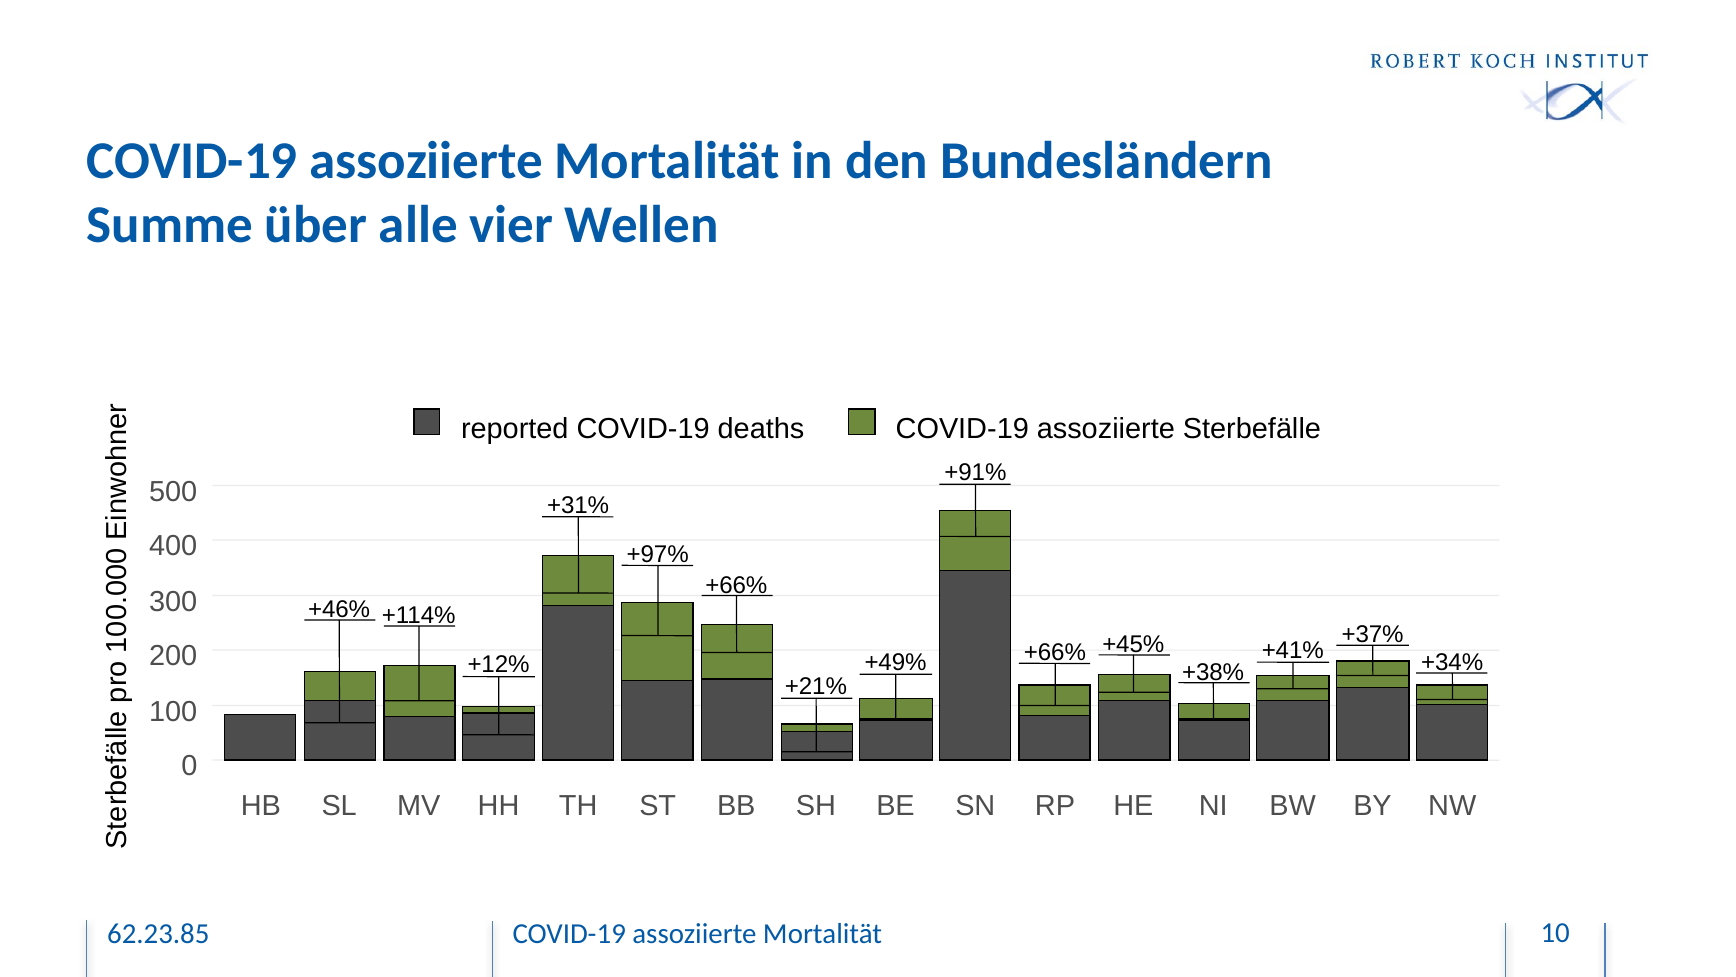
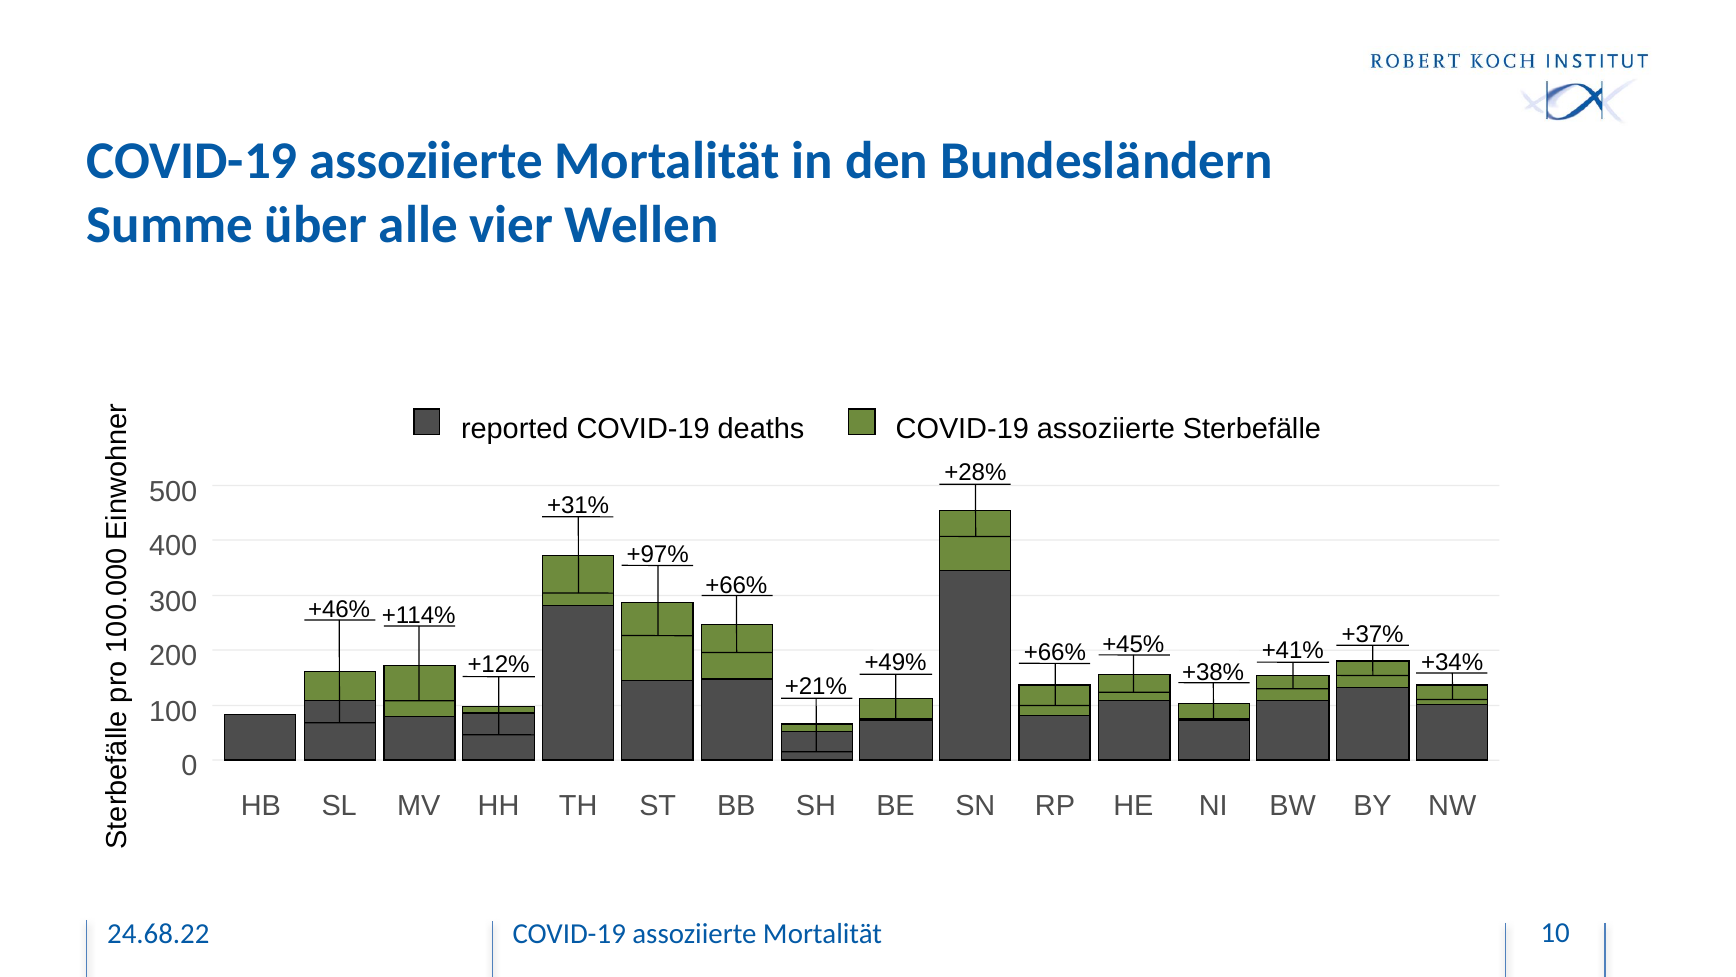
+91%: +91% -> +28%
62.23.85: 62.23.85 -> 24.68.22
